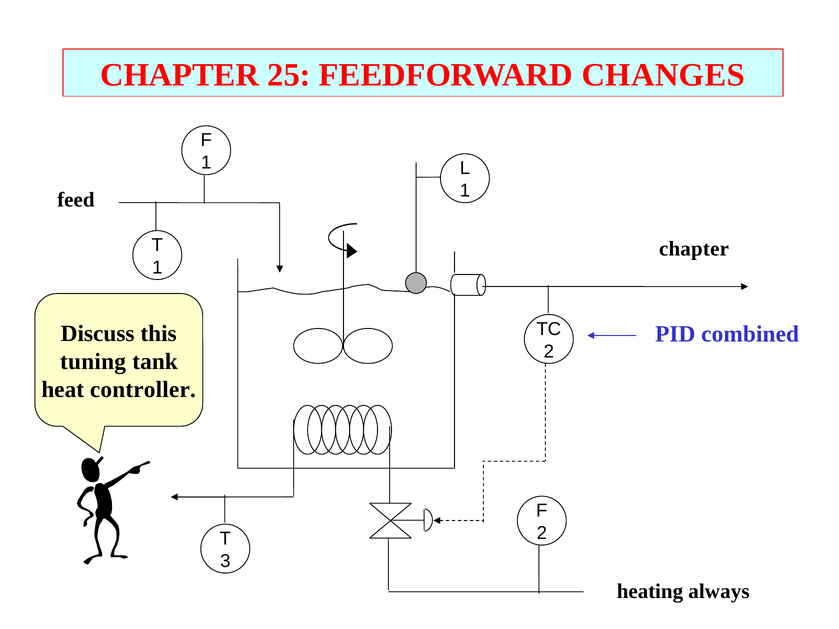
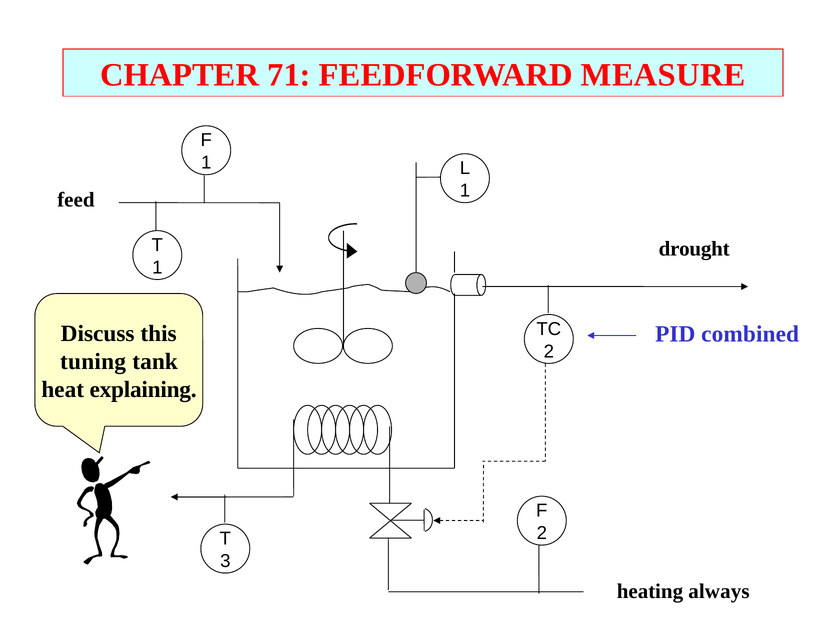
25: 25 -> 71
CHANGES: CHANGES -> MEASURE
chapter at (694, 249): chapter -> drought
controller: controller -> explaining
